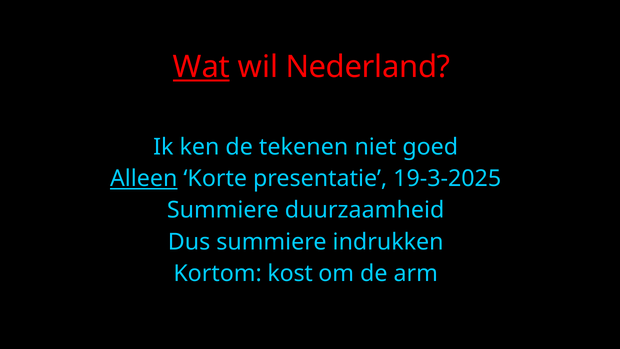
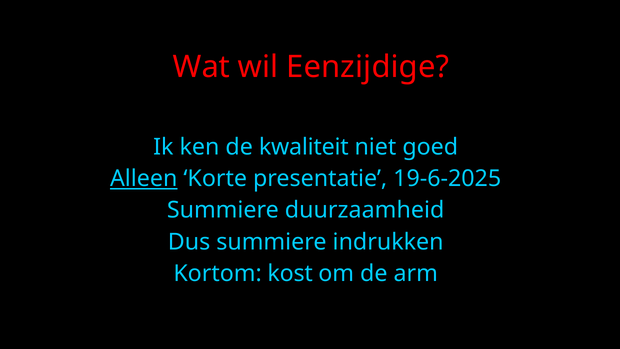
Wat underline: present -> none
Nederland: Nederland -> Eenzijdige
tekenen: tekenen -> kwaliteit
19-3-2025: 19-3-2025 -> 19-6-2025
